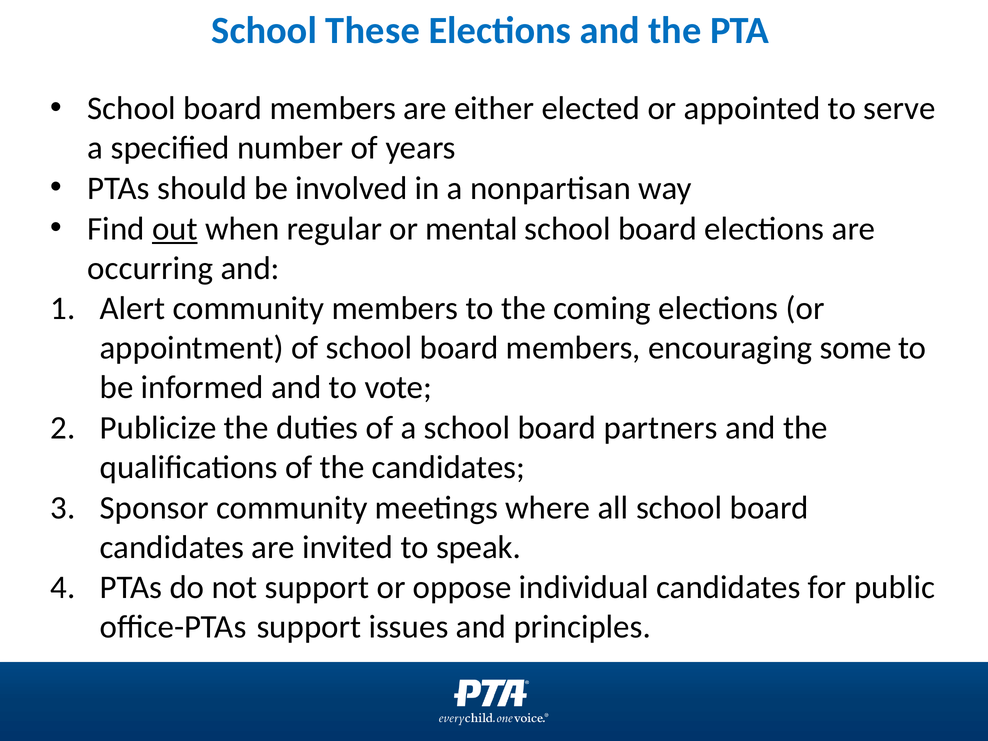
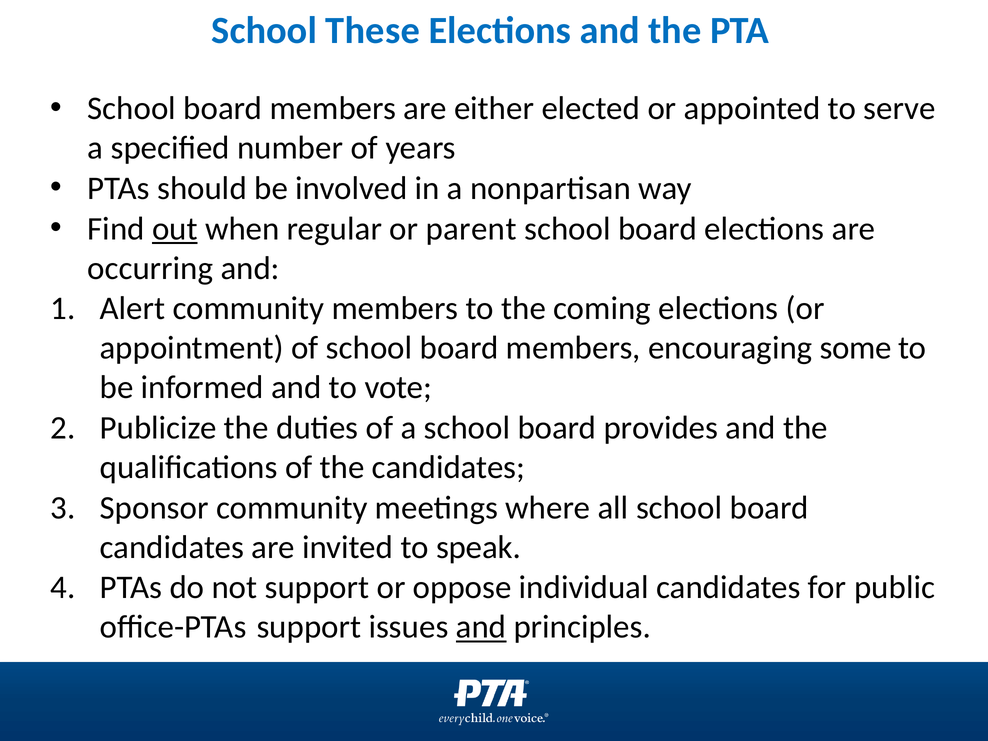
mental: mental -> parent
partners: partners -> provides
and at (481, 627) underline: none -> present
